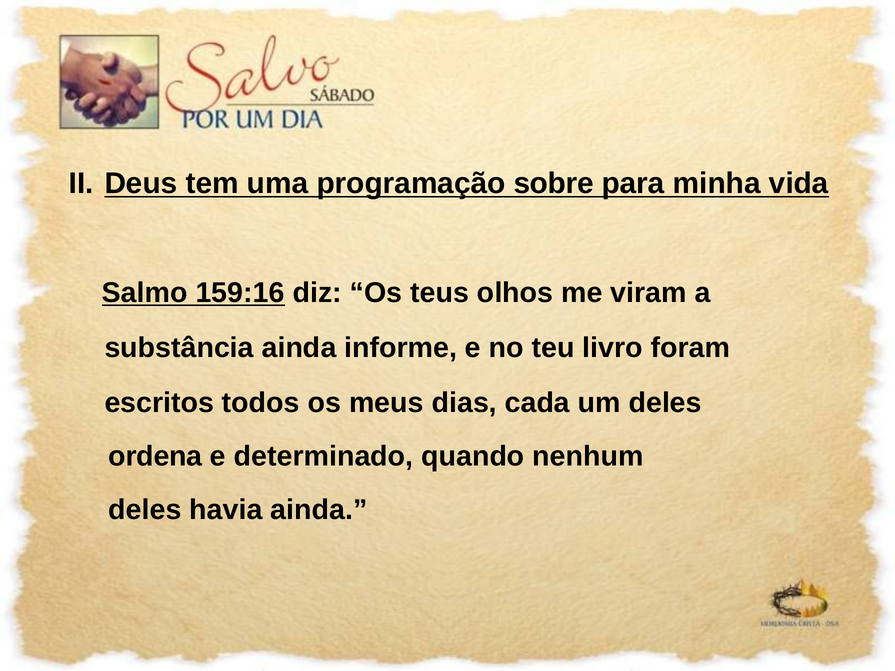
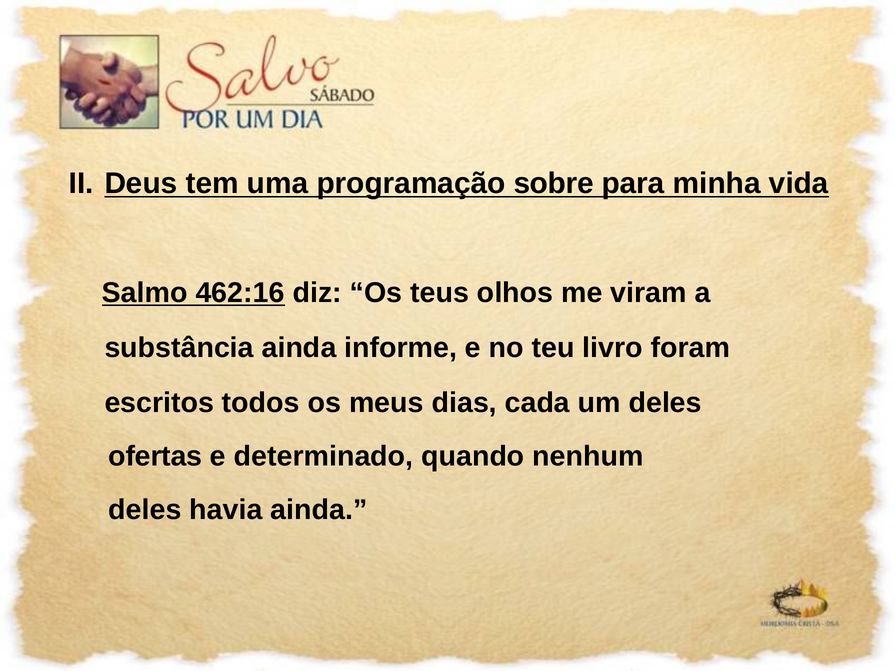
159:16: 159:16 -> 462:16
ordena: ordena -> ofertas
